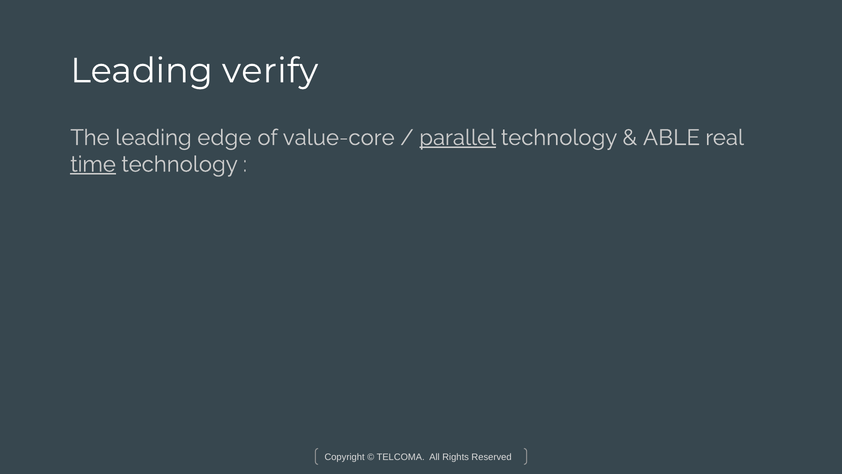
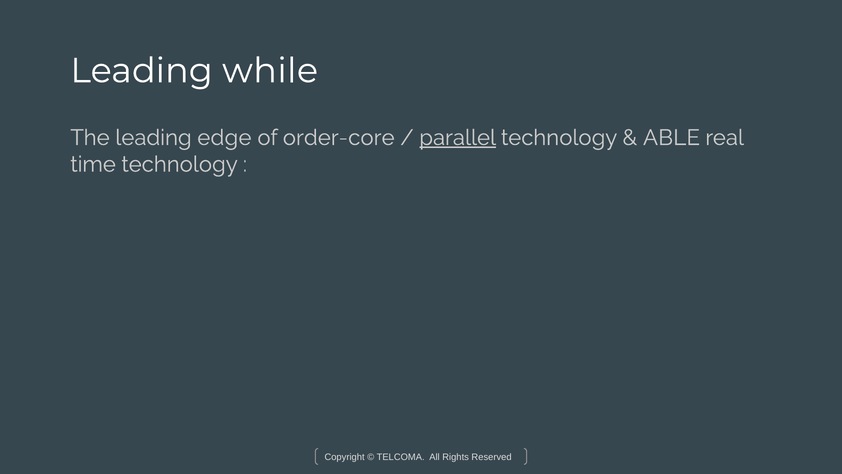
verify: verify -> while
value-core: value-core -> order-core
time underline: present -> none
